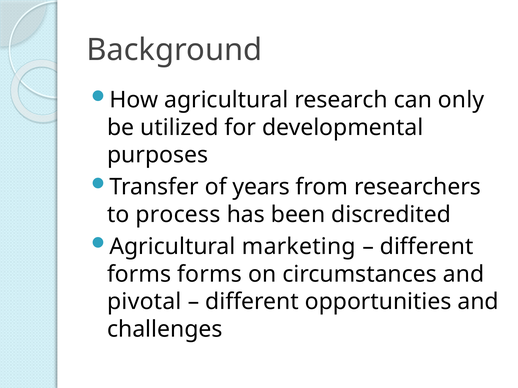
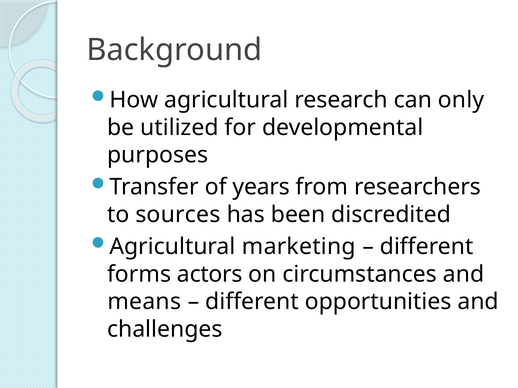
process: process -> sources
forms forms: forms -> actors
pivotal: pivotal -> means
